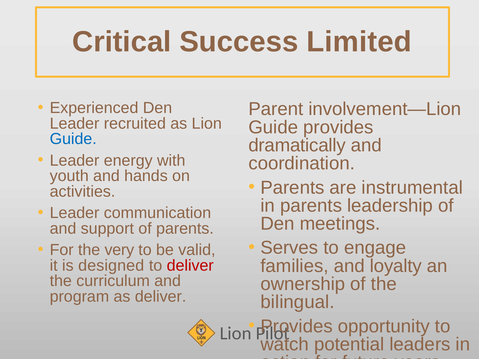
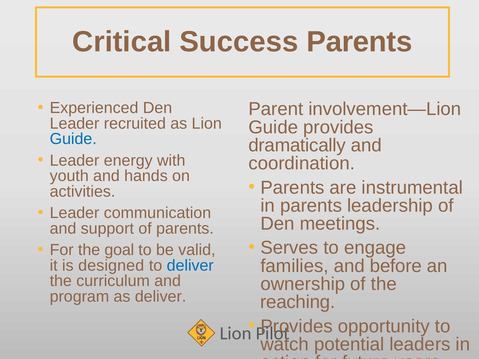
Success Limited: Limited -> Parents
very: very -> goal
loyalty: loyalty -> before
deliver at (190, 266) colour: red -> blue
bilingual: bilingual -> reaching
